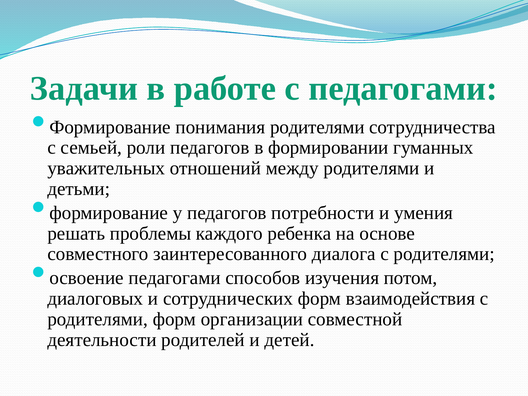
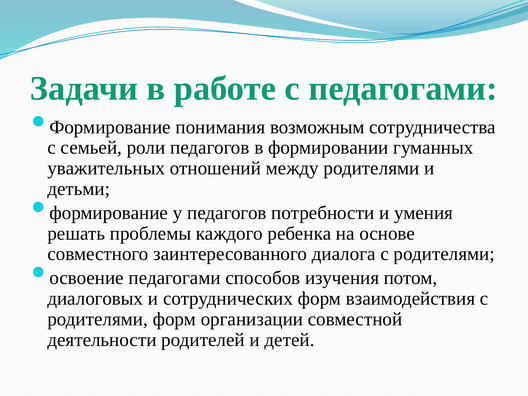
понимания родителями: родителями -> возможным
